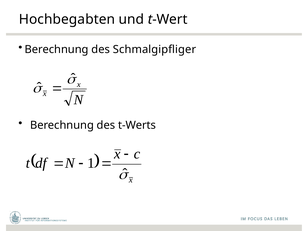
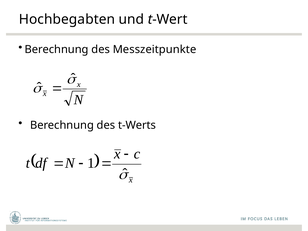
Schmalgipfliger: Schmalgipfliger -> Messzeitpunkte
